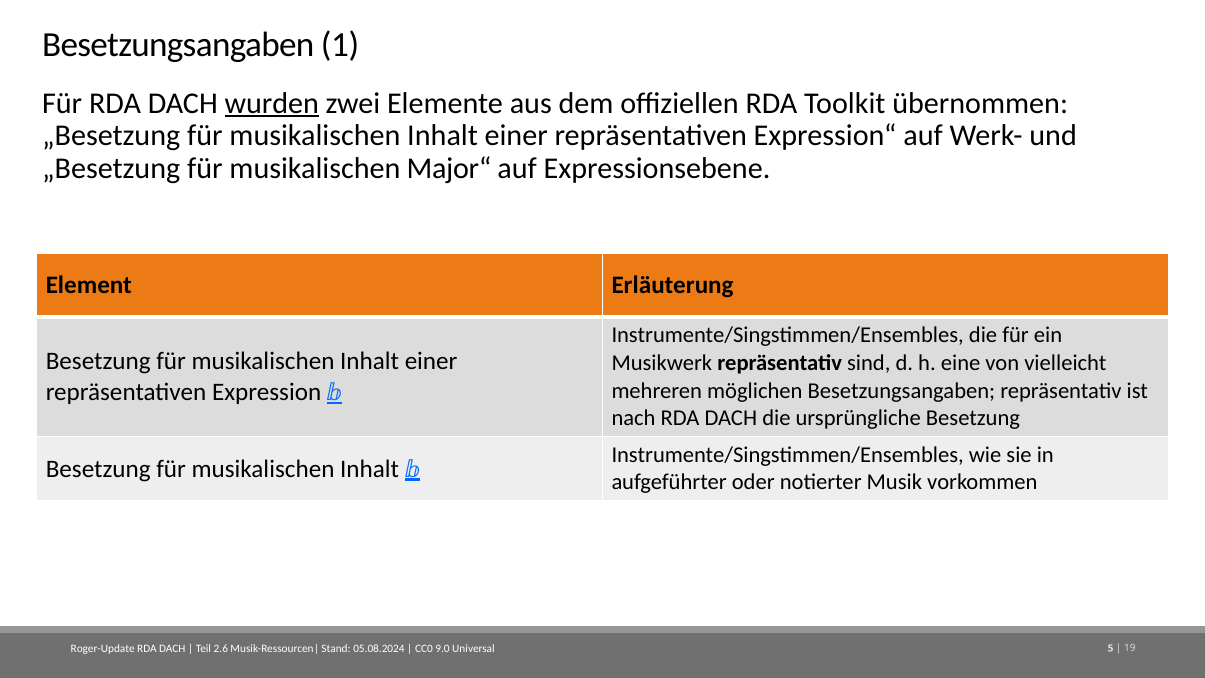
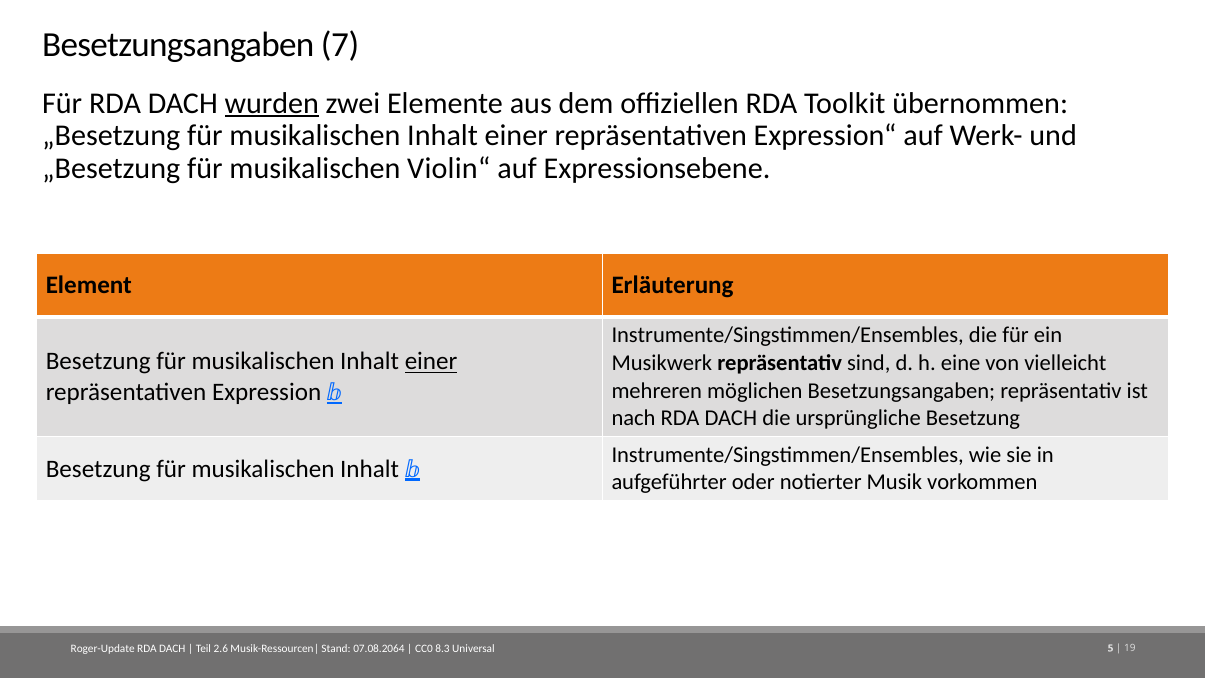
1: 1 -> 7
Major“: Major“ -> Violin“
einer at (431, 361) underline: none -> present
05.08.2024: 05.08.2024 -> 07.08.2064
9.0: 9.0 -> 8.3
